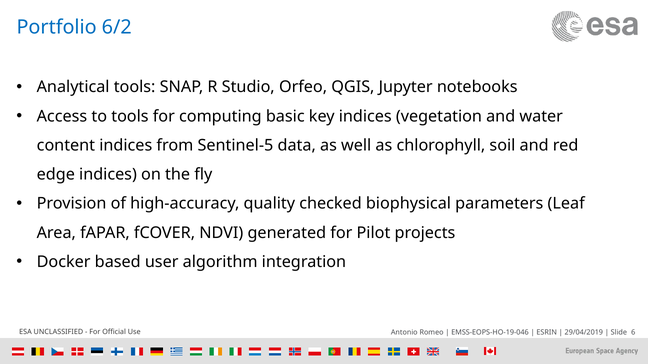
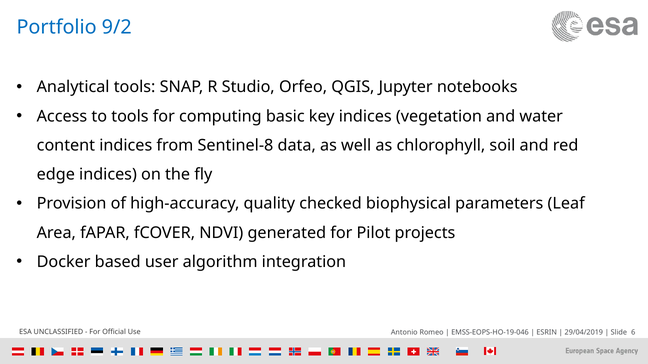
6/2: 6/2 -> 9/2
Sentinel-5: Sentinel-5 -> Sentinel-8
